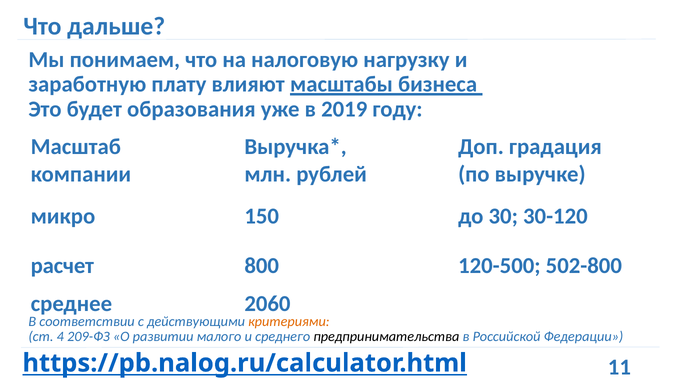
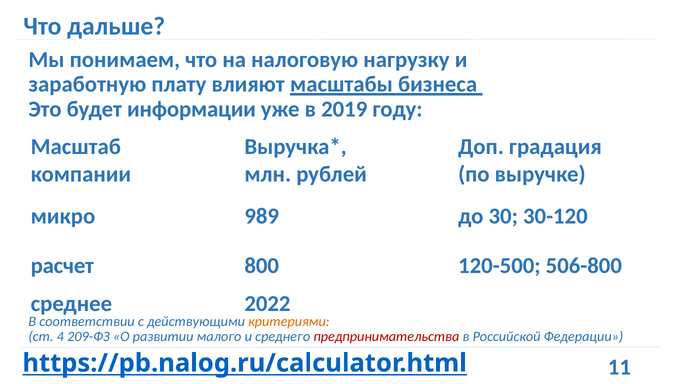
образования: образования -> информации
150: 150 -> 989
502-800: 502-800 -> 506-800
2060: 2060 -> 2022
предпринимательства colour: black -> red
